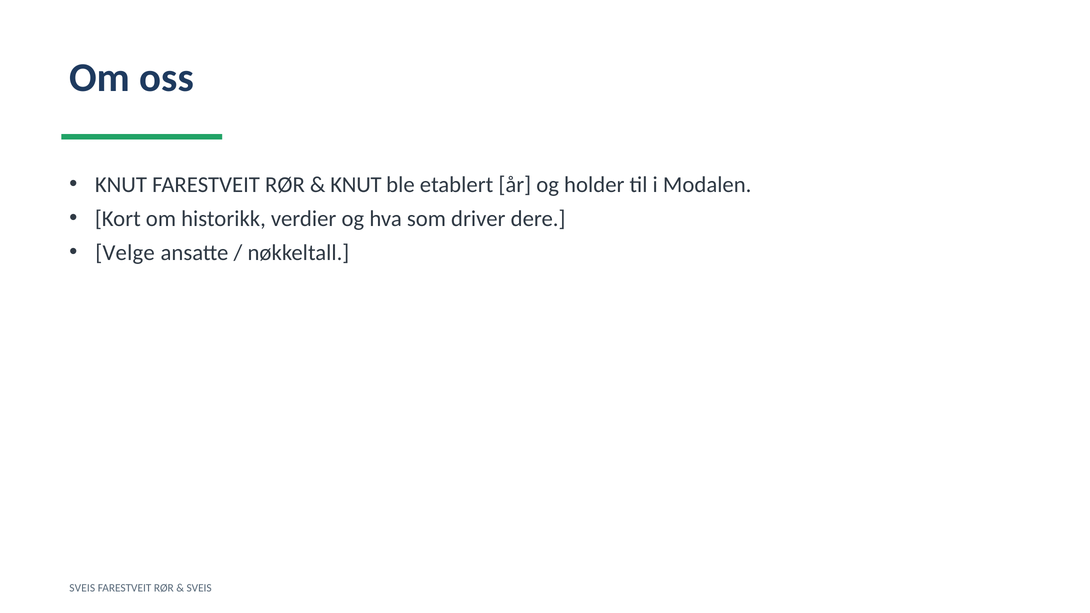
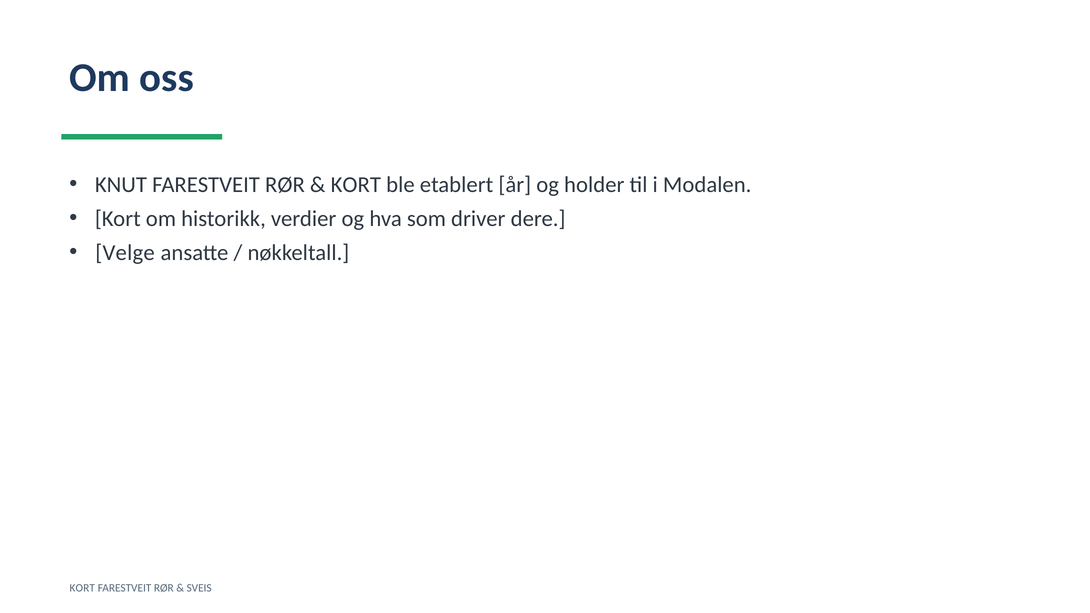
KNUT at (356, 185): KNUT -> KORT
SVEIS at (82, 588): SVEIS -> KORT
